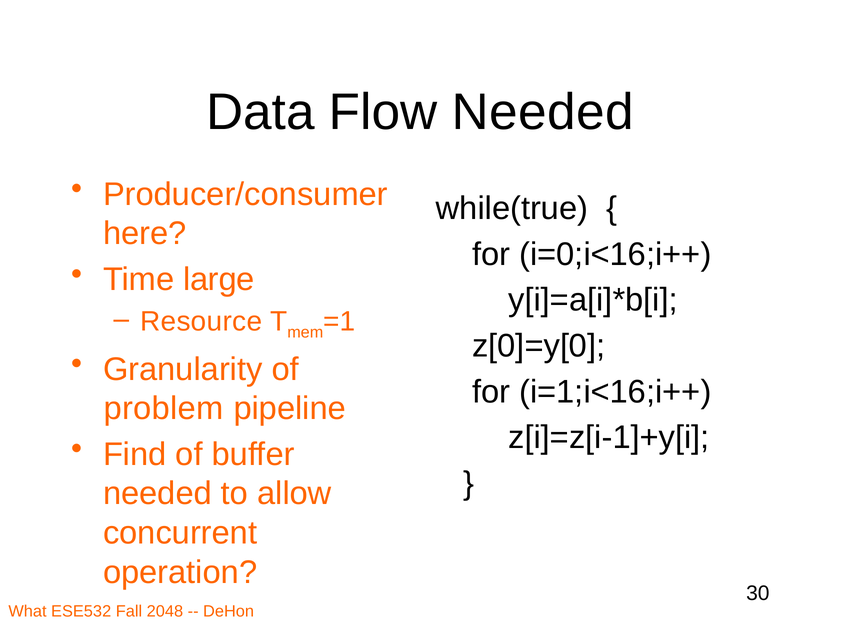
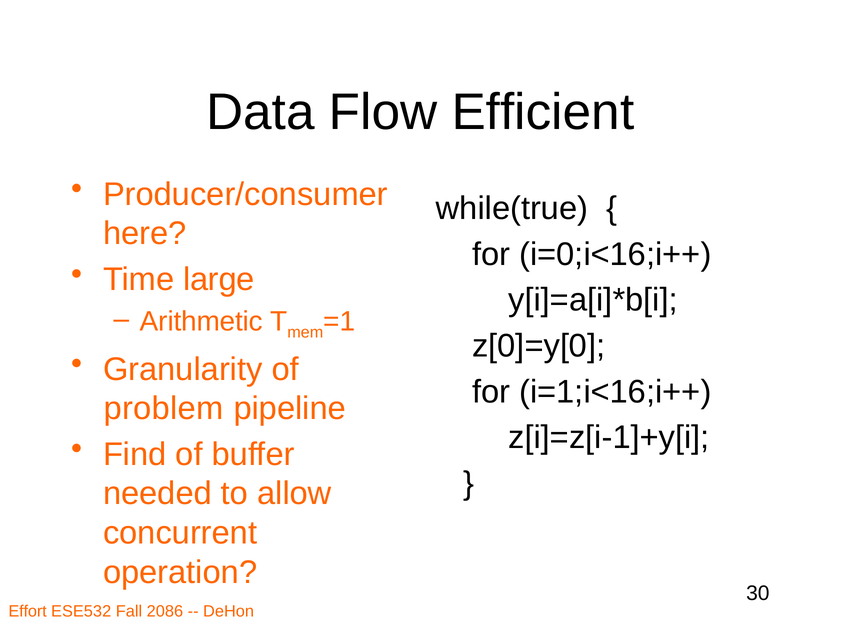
Flow Needed: Needed -> Efficient
Resource: Resource -> Arithmetic
What: What -> Effort
2048: 2048 -> 2086
